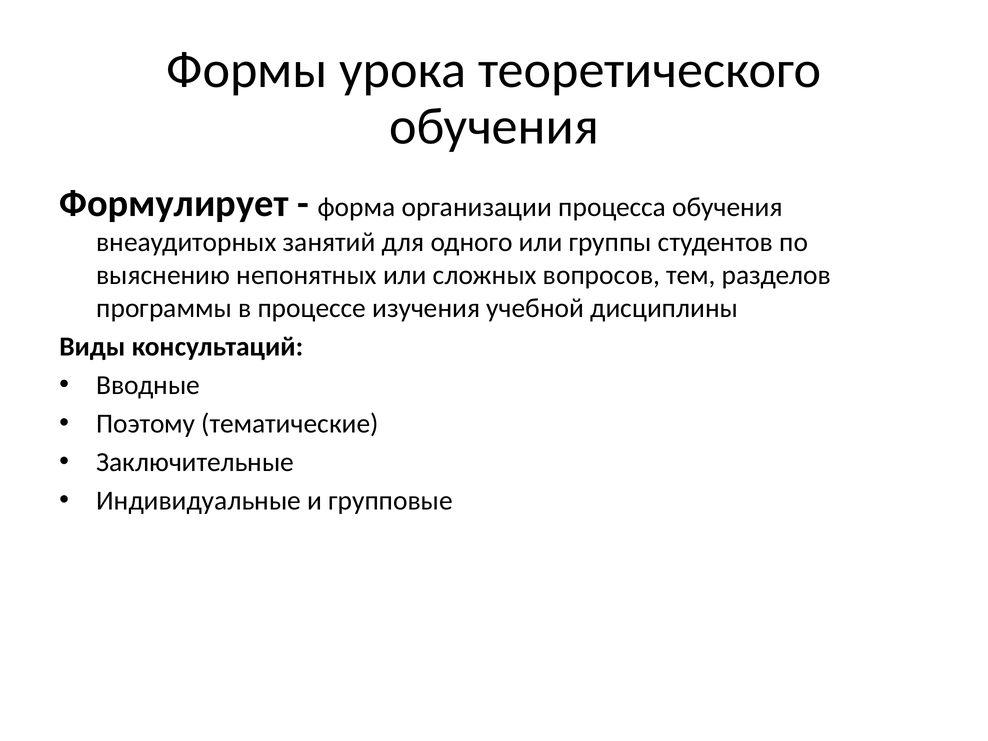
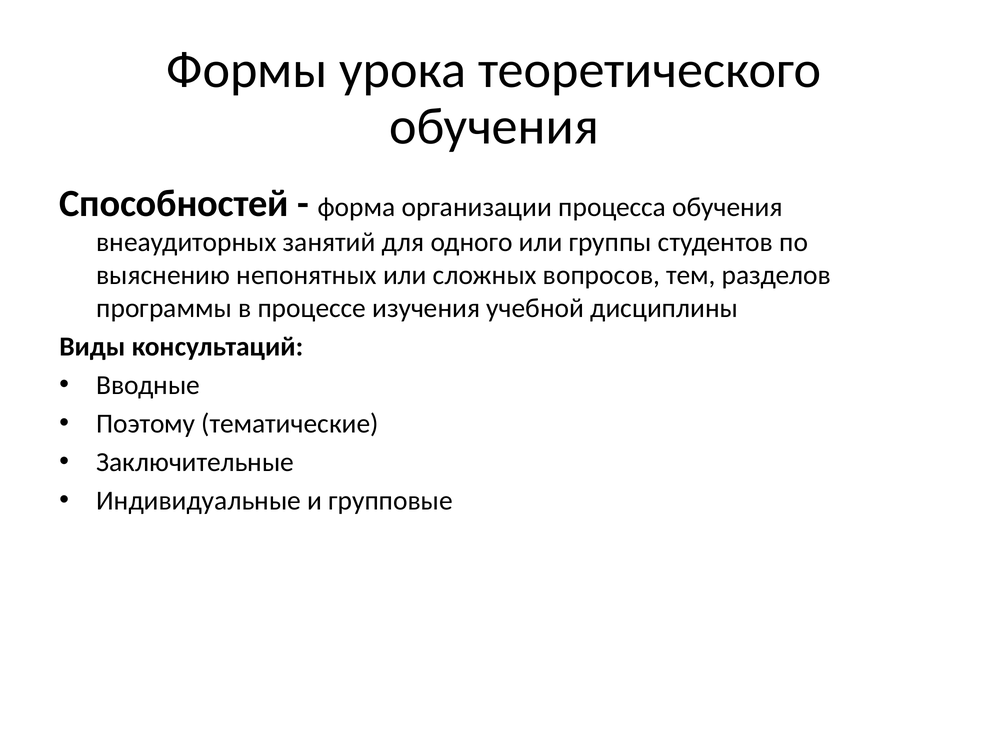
Формулирует: Формулирует -> Способностей
